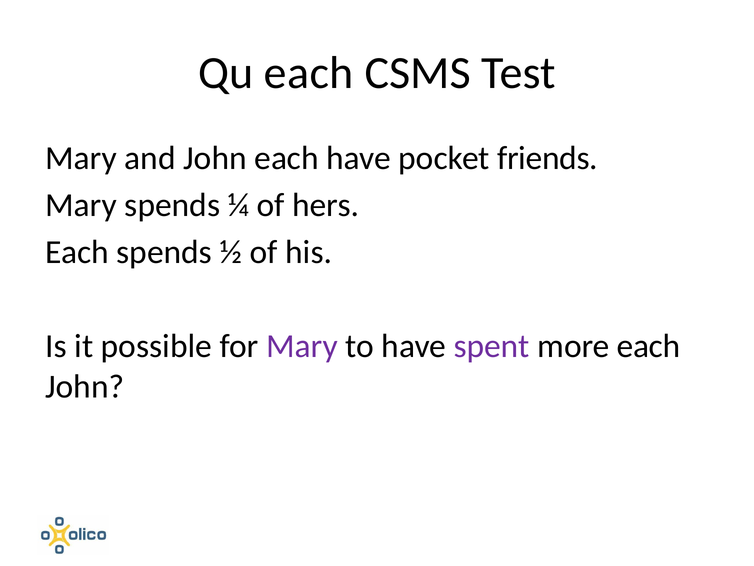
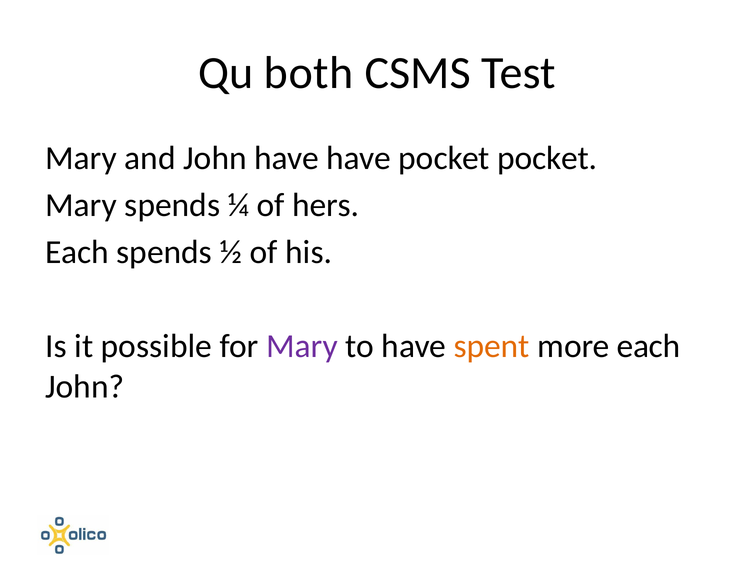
Qu each: each -> both
John each: each -> have
pocket friends: friends -> pocket
spent colour: purple -> orange
